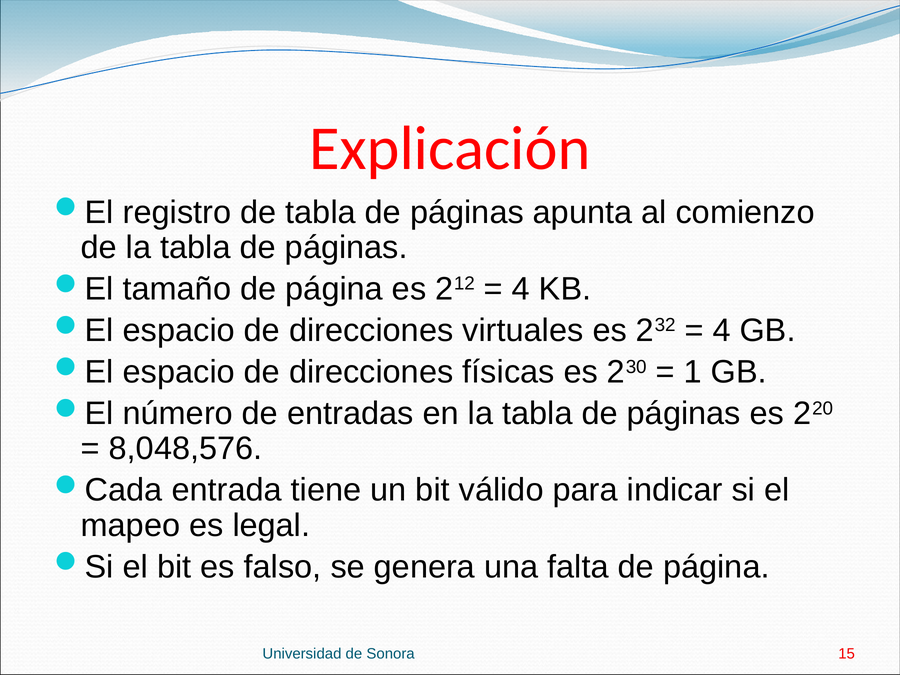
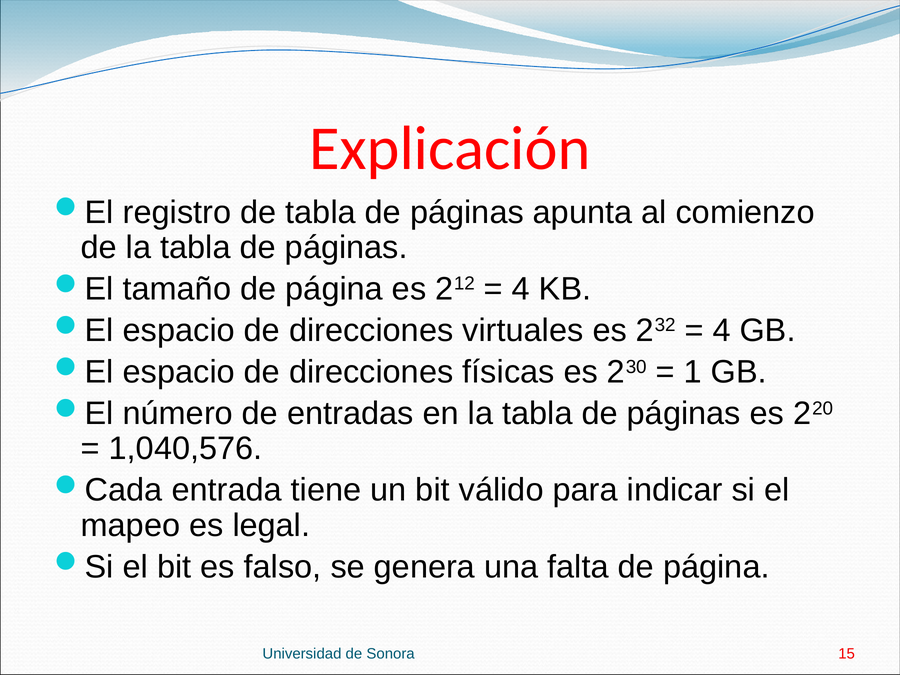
8,048,576: 8,048,576 -> 1,040,576
